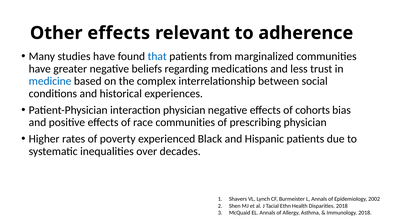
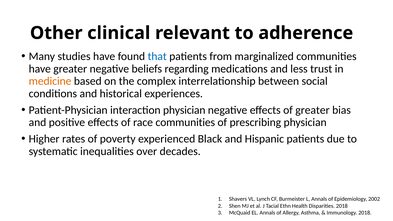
Other effects: effects -> clinical
medicine colour: blue -> orange
of cohorts: cohorts -> greater
